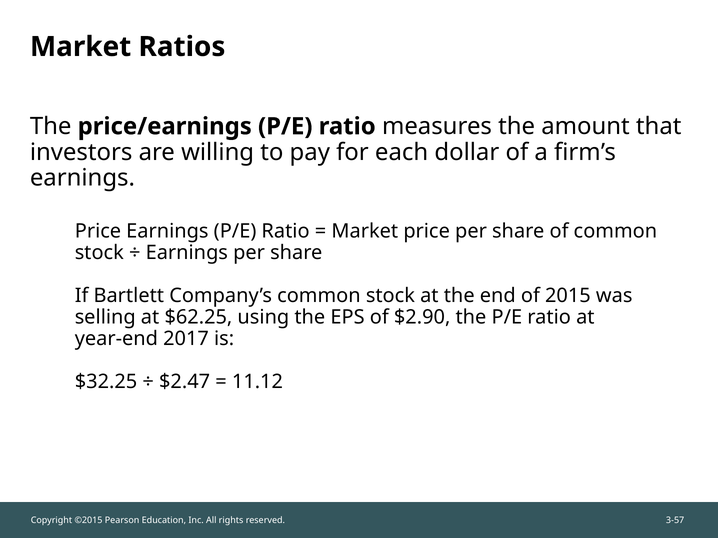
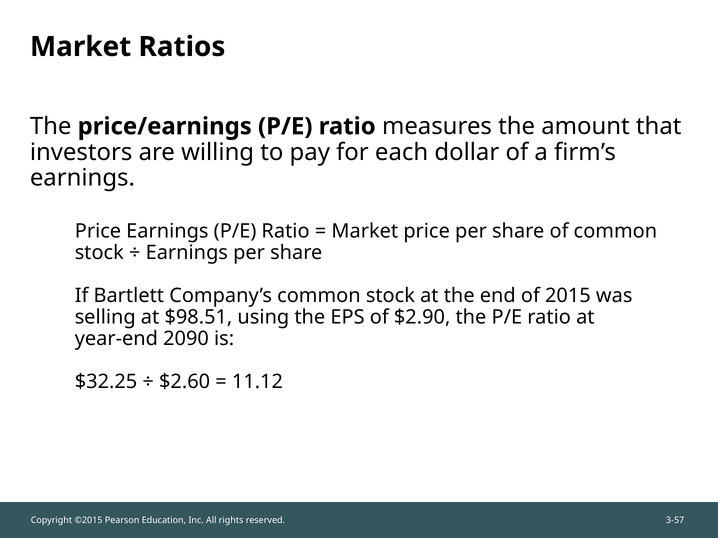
$62.25: $62.25 -> $98.51
2017: 2017 -> 2090
$2.47: $2.47 -> $2.60
